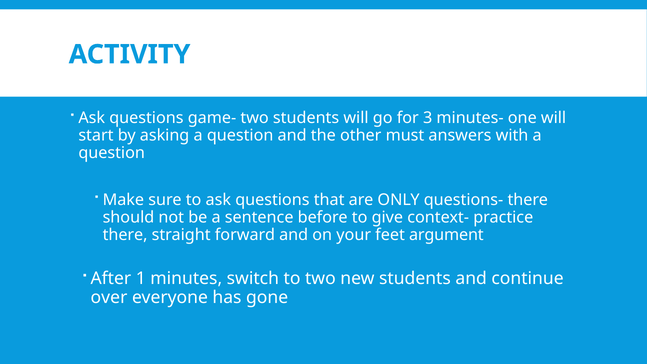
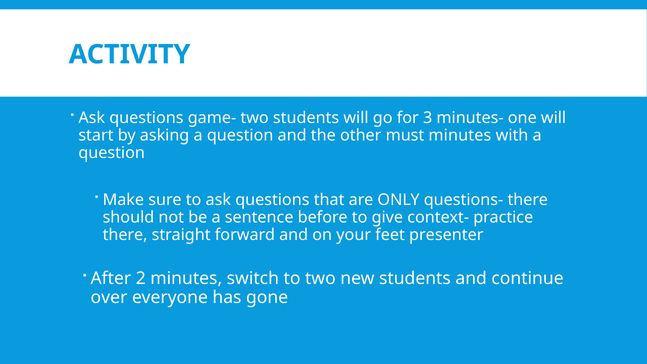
must answers: answers -> minutes
argument: argument -> presenter
1: 1 -> 2
